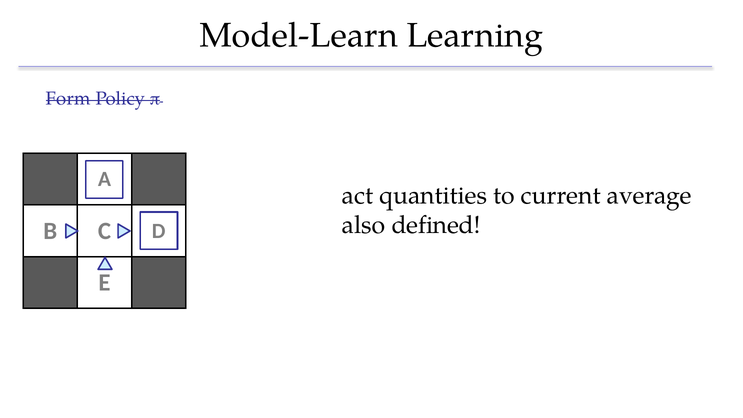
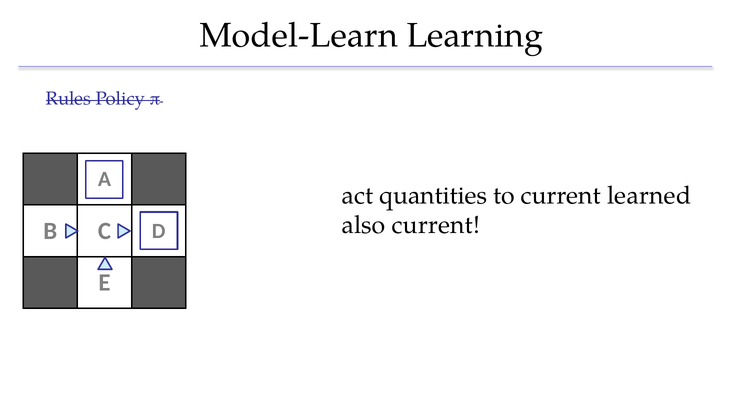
Form: Form -> Rules
average: average -> learned
also defined: defined -> current
